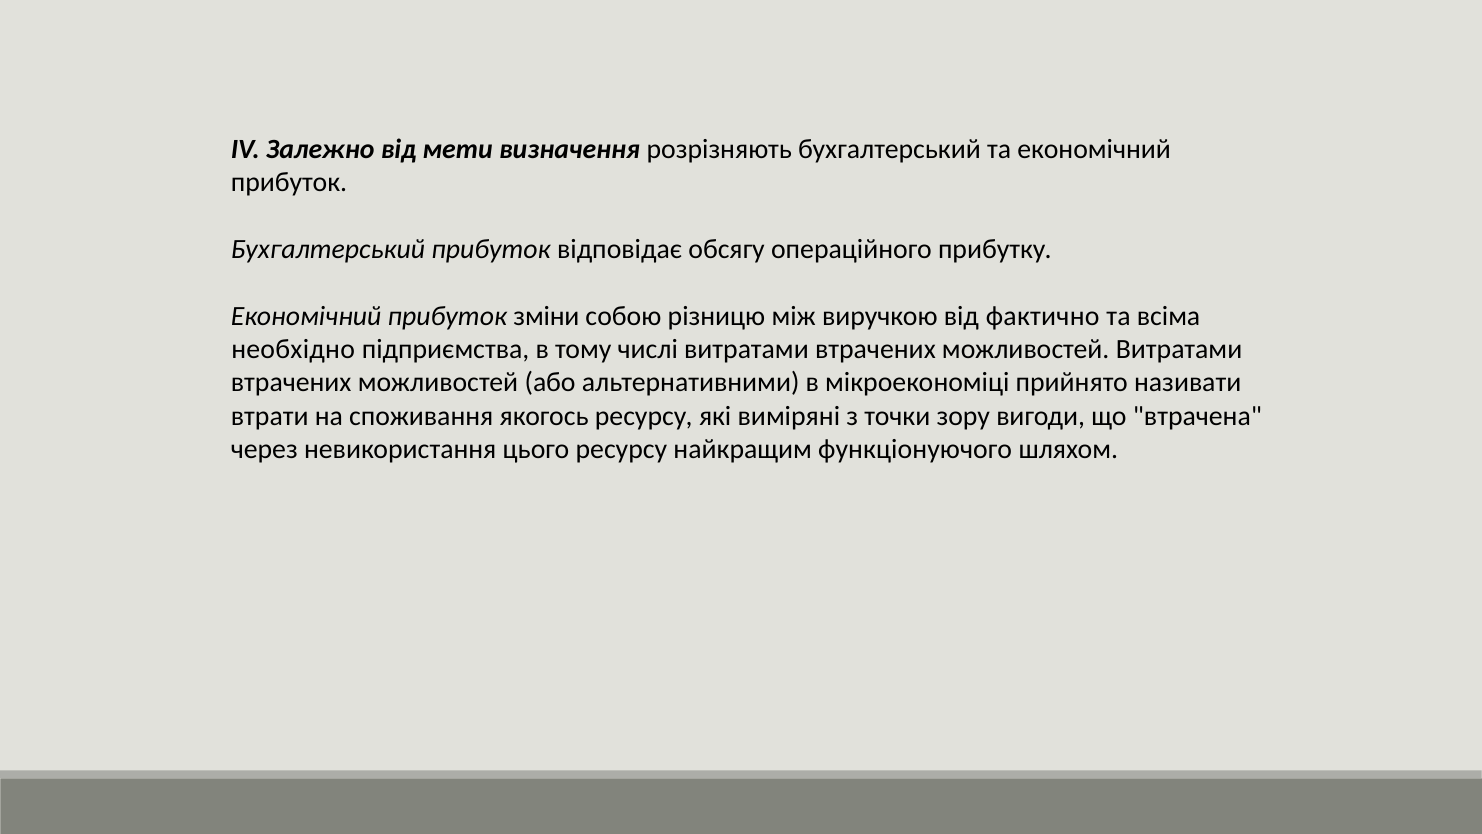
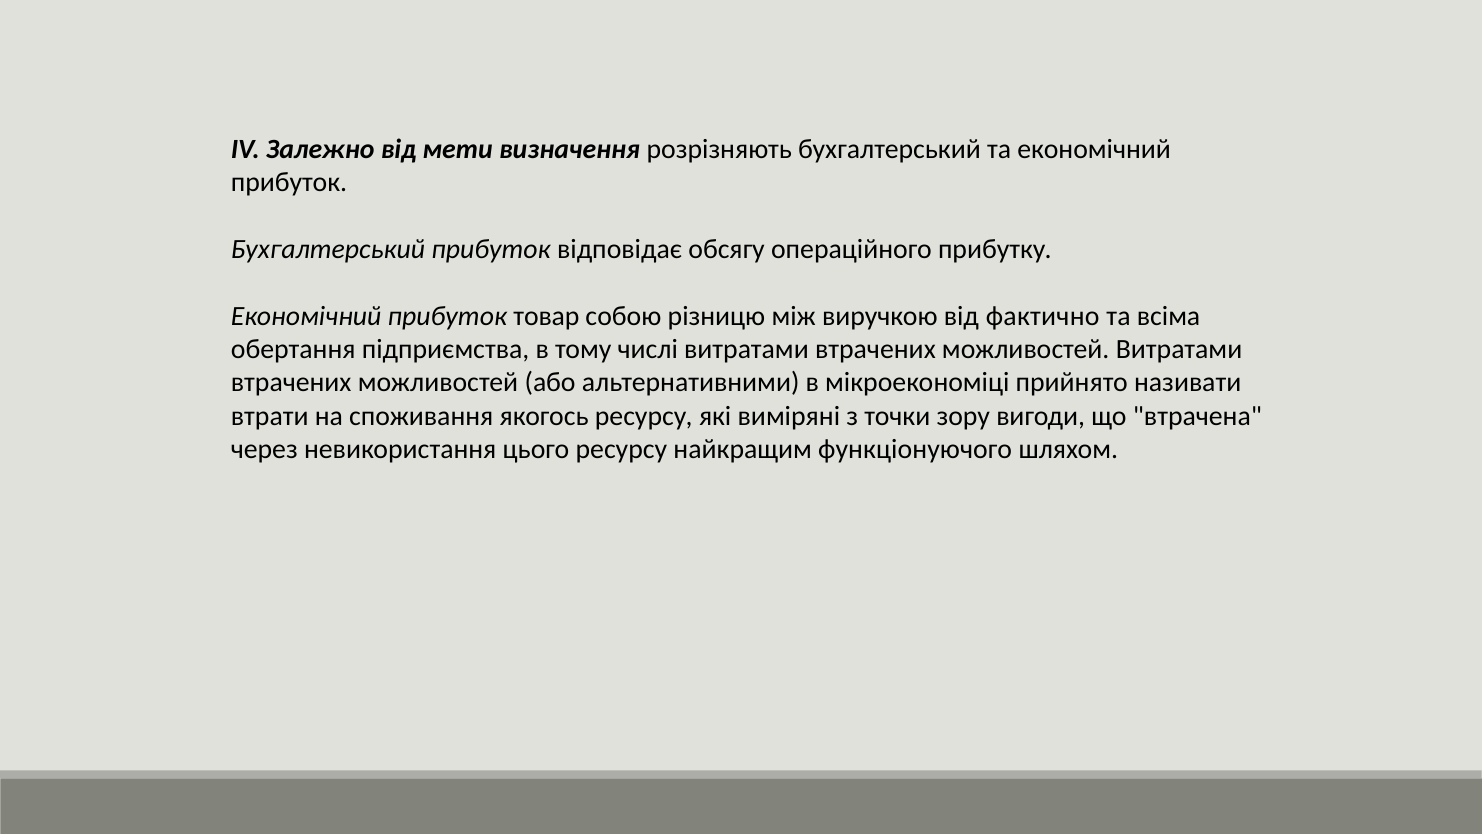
зміни: зміни -> товар
необхідно: необхідно -> обертання
